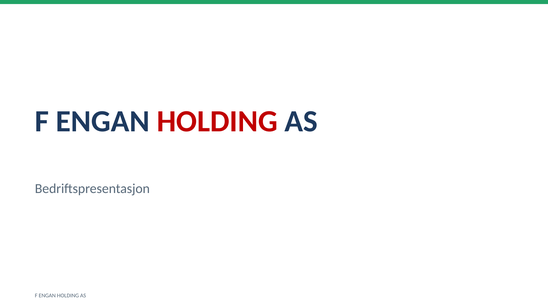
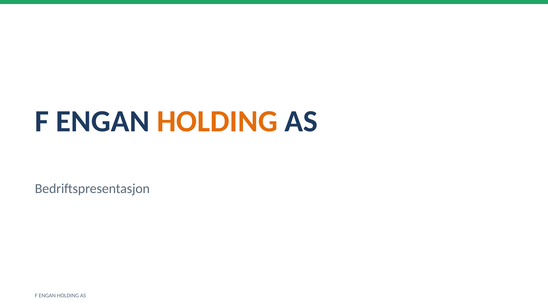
HOLDING at (217, 122) colour: red -> orange
